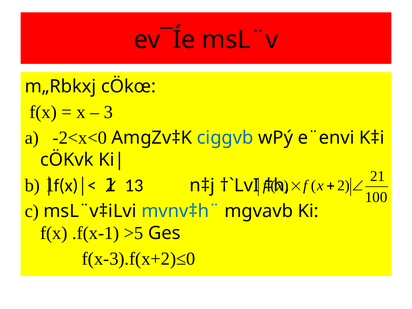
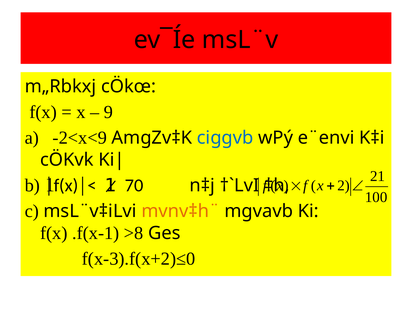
3: 3 -> 9
-2<x<0: -2<x<0 -> -2<x<9
13: 13 -> 70
mvnv‡h¨ colour: blue -> orange
˃5: ˃5 -> ˃8
